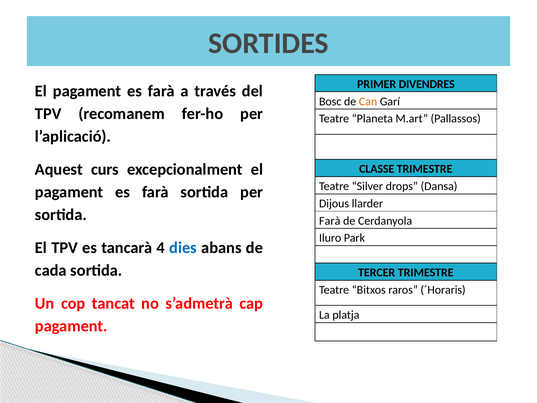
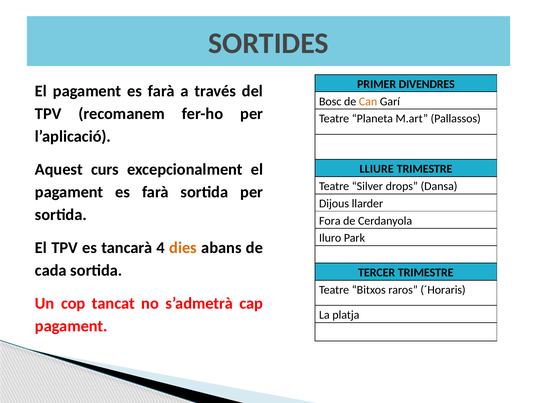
CLASSE: CLASSE -> LLIURE
Farà at (330, 221): Farà -> Fora
dies colour: blue -> orange
